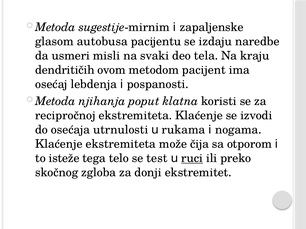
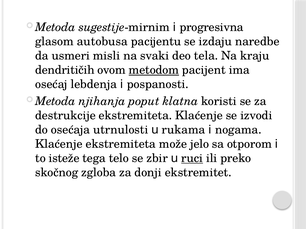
zapaljenske: zapaljenske -> progresivna
metodom underline: none -> present
recipročnoj: recipročnoj -> destrukcije
čija: čija -> jelo
test: test -> zbir
